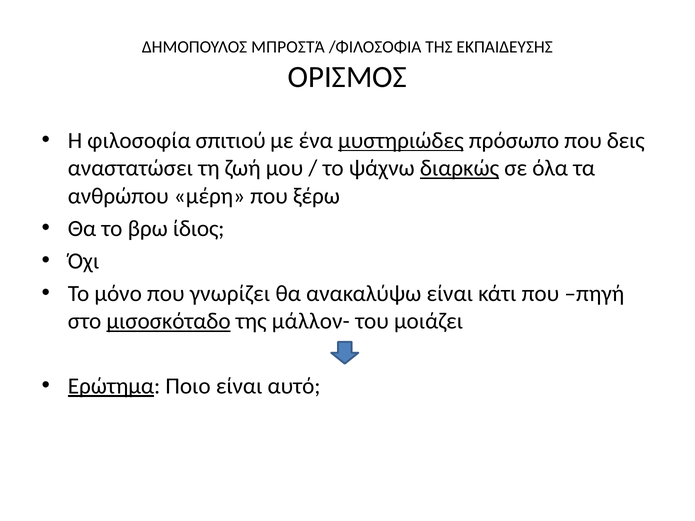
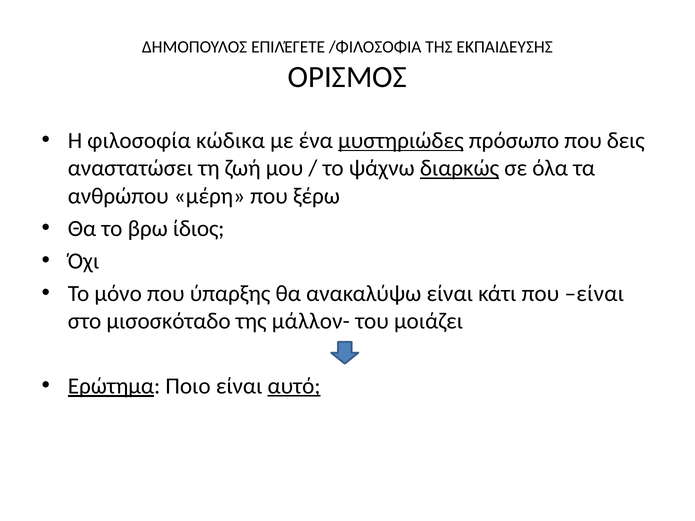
ΜΠΡΟΣΤΆ: ΜΠΡΟΣΤΆ -> ΕΠΙΛΈΓΕΤΕ
σπιτιού: σπιτιού -> κώδικα
γνωρίζει: γνωρίζει -> ύπαρξης
που πηγή: πηγή -> είναι
μισοσκόταδο underline: present -> none
αυτό underline: none -> present
